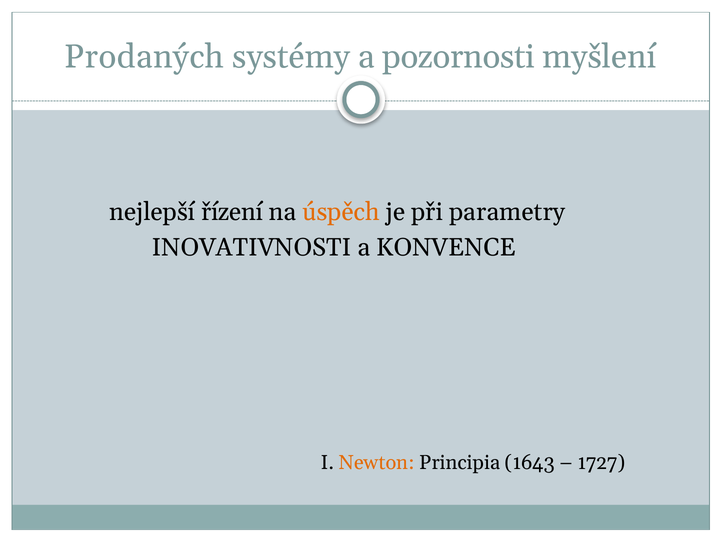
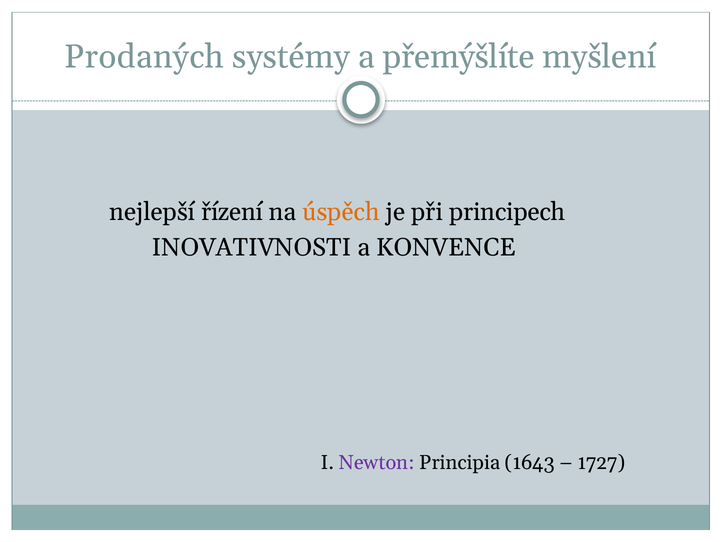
pozornosti: pozornosti -> přemýšlíte
parametry: parametry -> principech
Newton colour: orange -> purple
